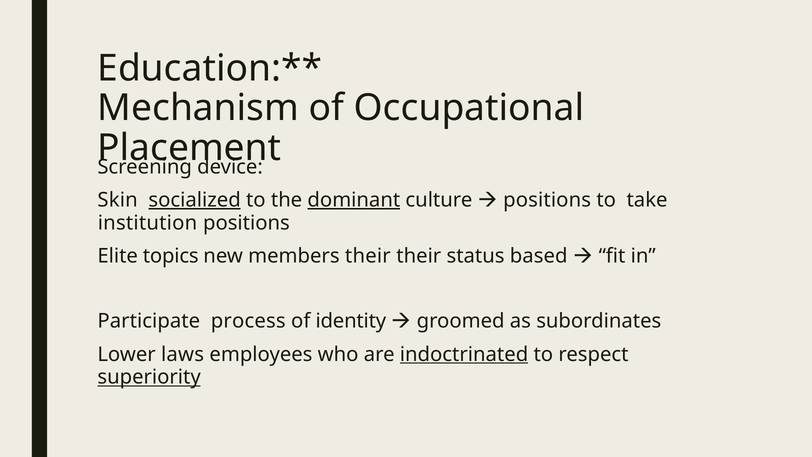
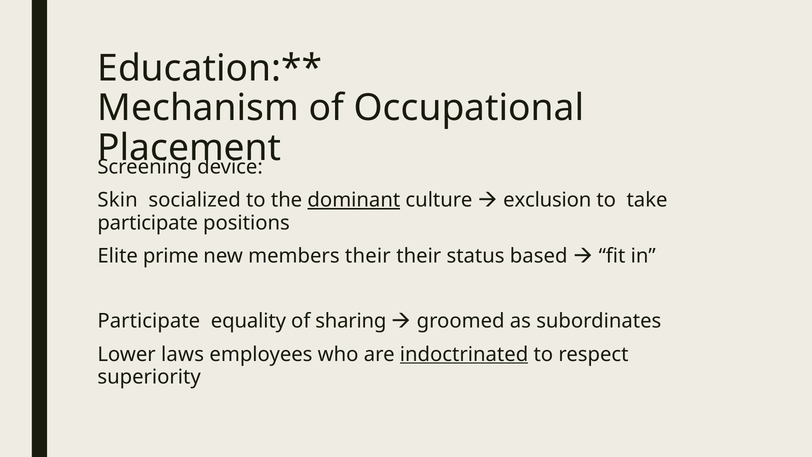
socialized underline: present -> none
positions at (547, 200): positions -> exclusion
institution at (148, 223): institution -> participate
topics: topics -> prime
process: process -> equality
identity: identity -> sharing
superiority underline: present -> none
